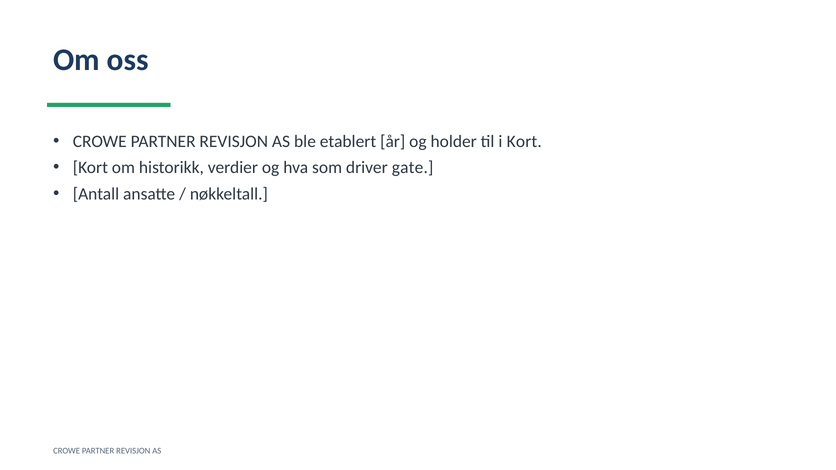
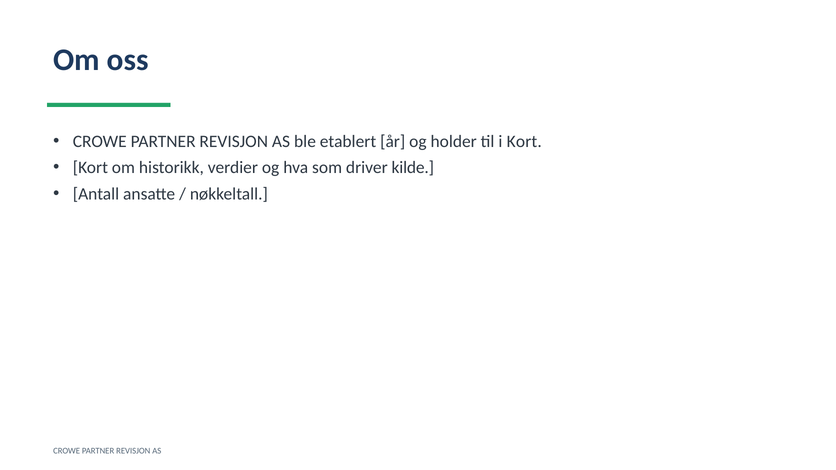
gate: gate -> kilde
